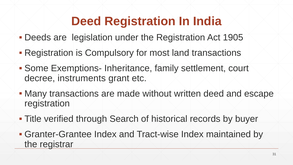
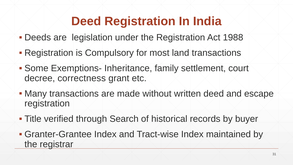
1905: 1905 -> 1988
instruments: instruments -> correctness
